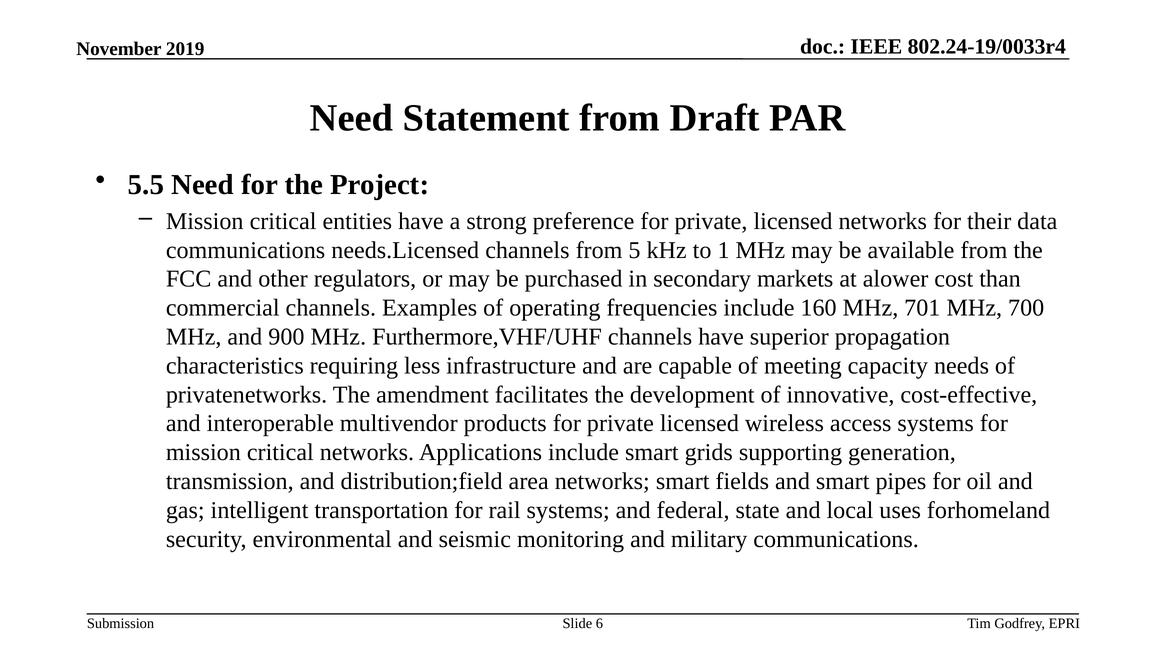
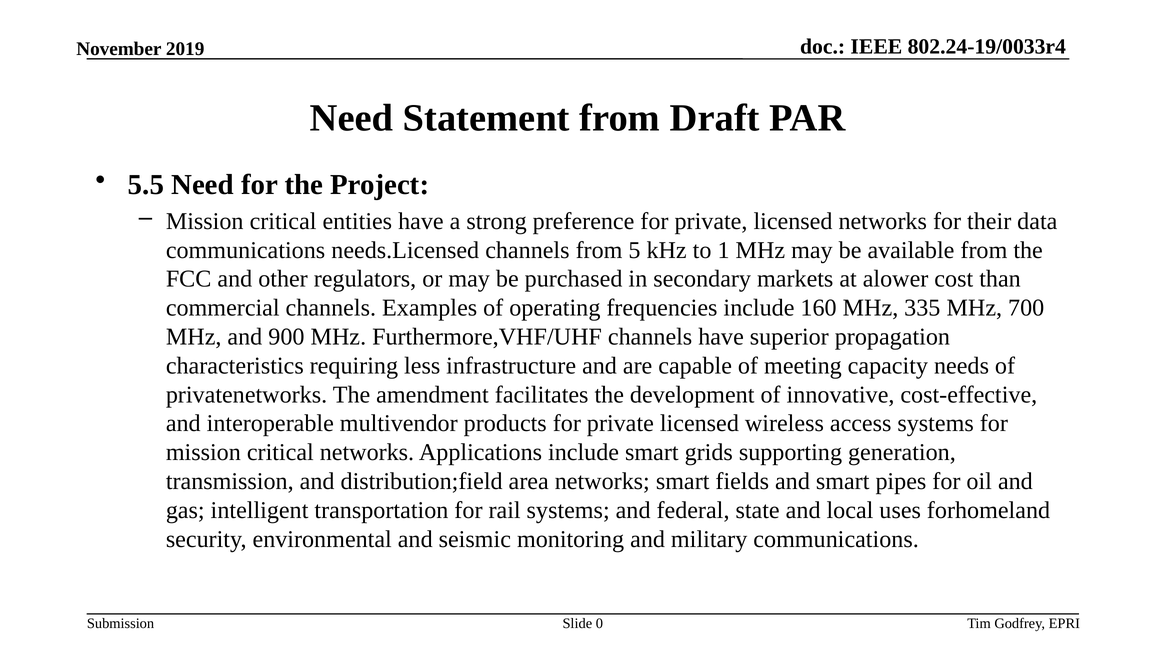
701: 701 -> 335
6: 6 -> 0
